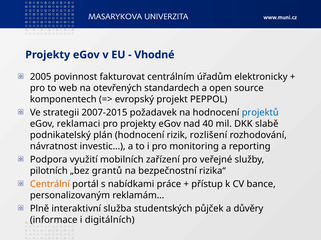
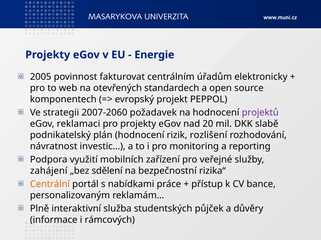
Vhodné: Vhodné -> Energie
2007-2015: 2007-2015 -> 2007-2060
projektů colour: blue -> purple
40: 40 -> 20
pilotních: pilotních -> zahájení
grantů: grantů -> sdělení
digitálních: digitálních -> rámcových
